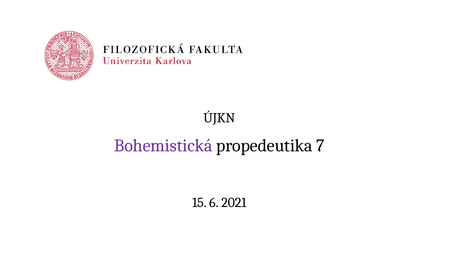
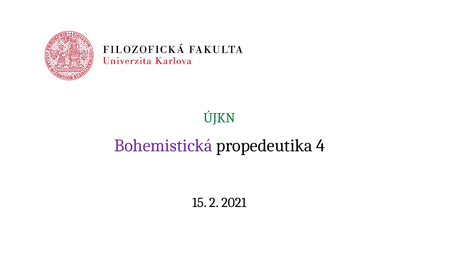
ÚJKN colour: black -> green
7: 7 -> 4
6: 6 -> 2
